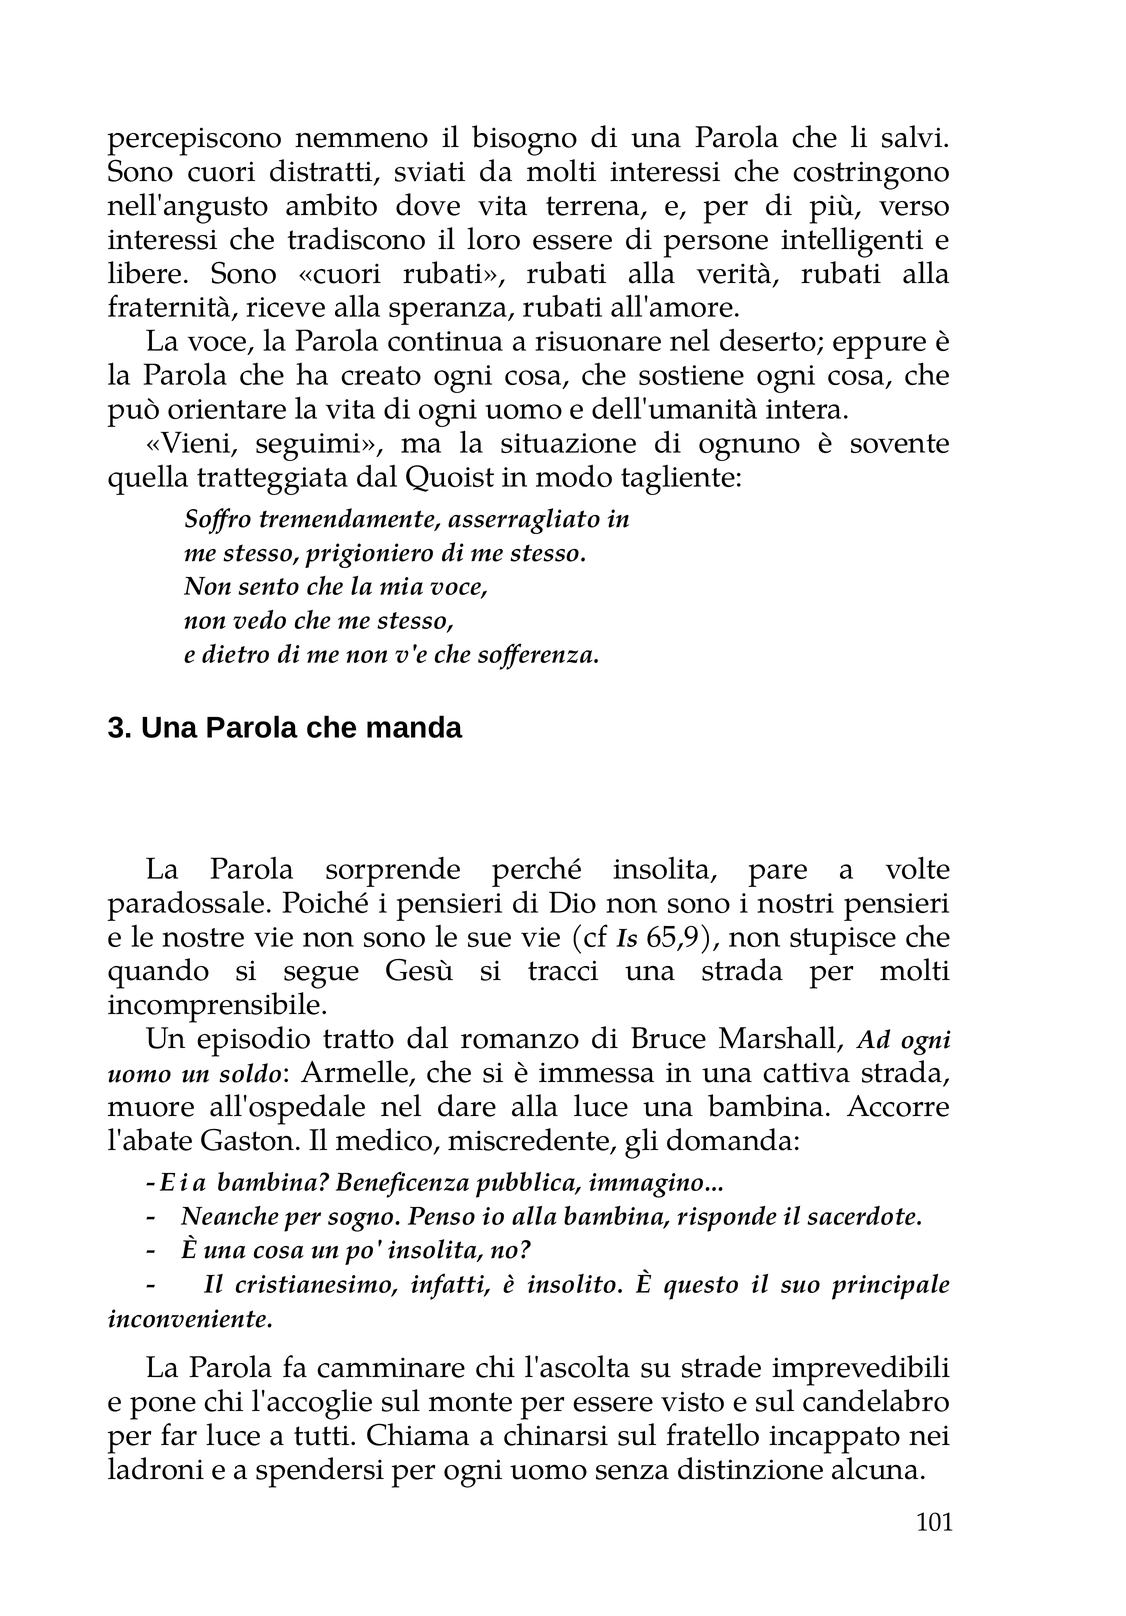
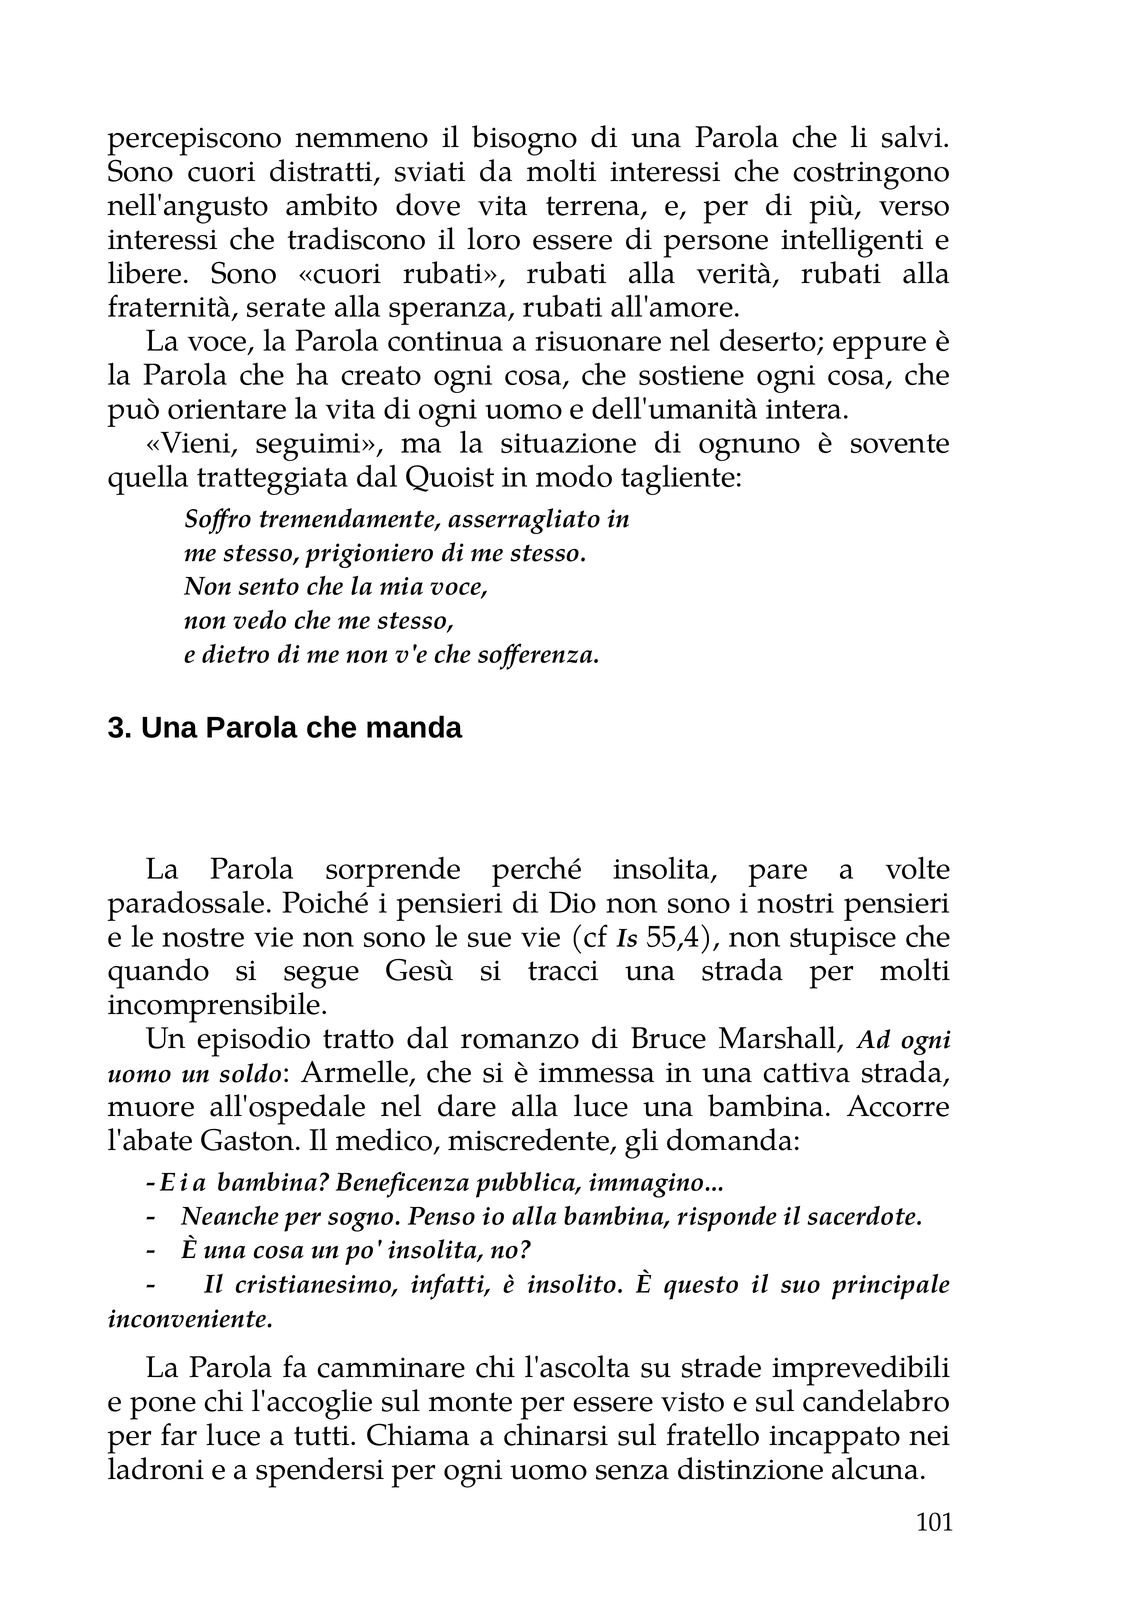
riceve: riceve -> serate
65,9: 65,9 -> 55,4
